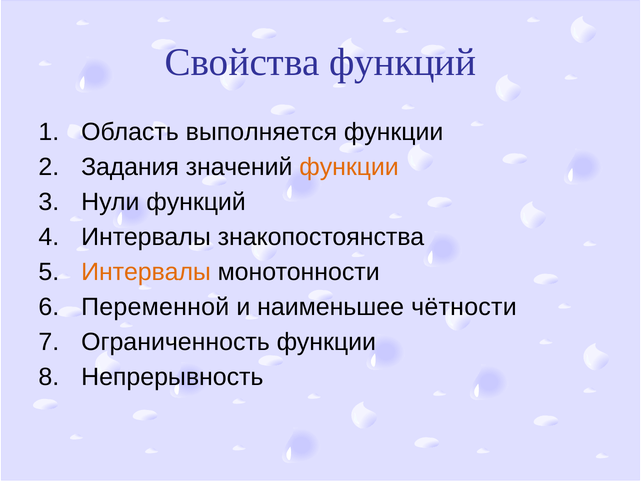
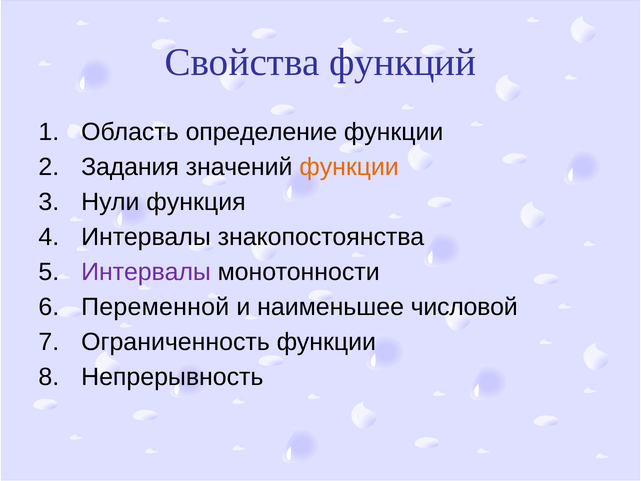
выполняется: выполняется -> определение
Нули функций: функций -> функция
Интервалы at (146, 272) colour: orange -> purple
чётности: чётности -> числовой
